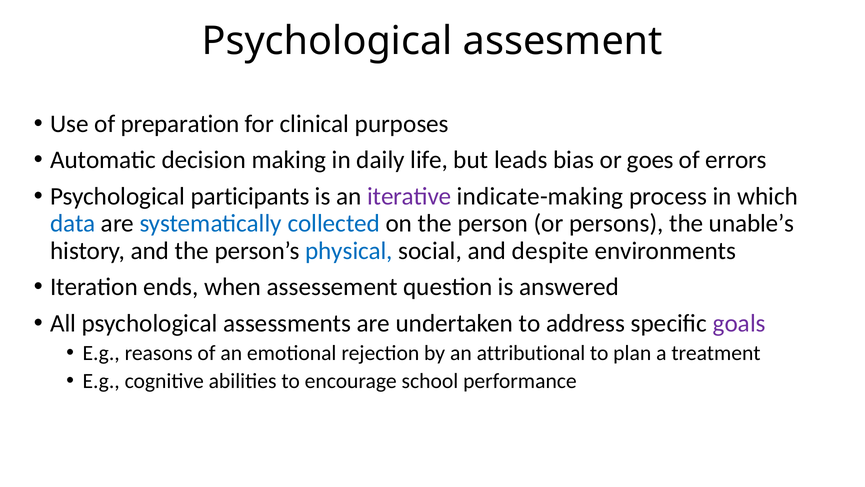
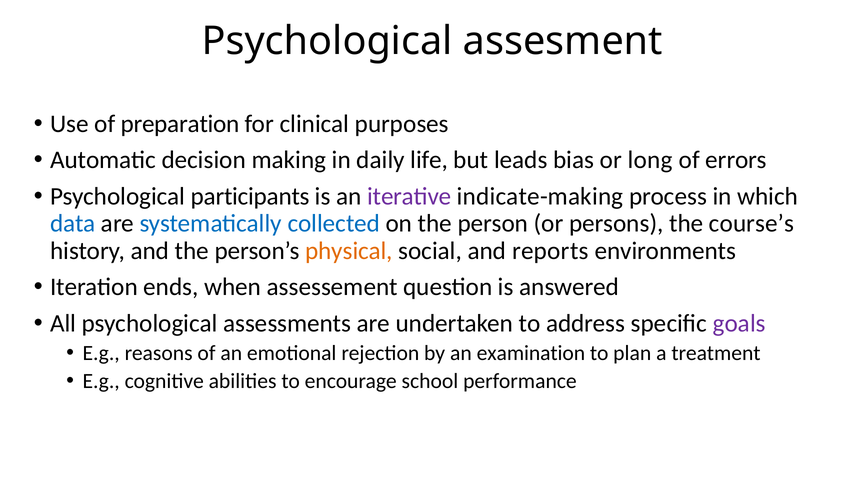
goes: goes -> long
unable’s: unable’s -> course’s
physical colour: blue -> orange
despite: despite -> reports
attributional: attributional -> examination
